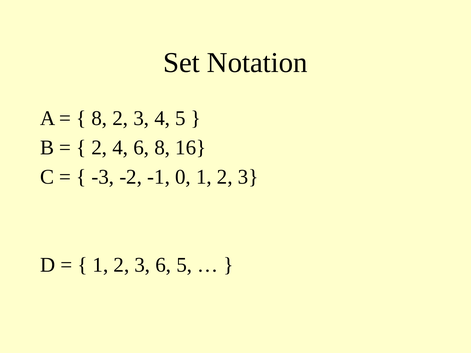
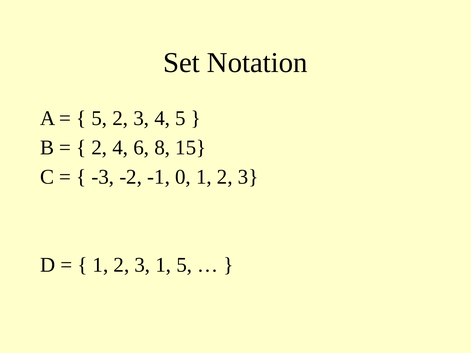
8 at (99, 118): 8 -> 5
16: 16 -> 15
3 6: 6 -> 1
